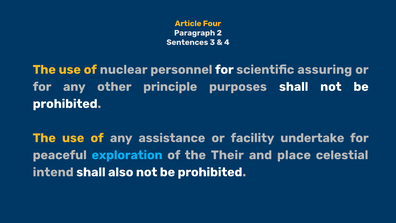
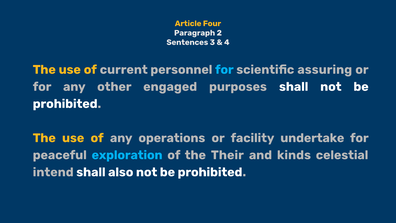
nuclear: nuclear -> current
for at (224, 70) colour: white -> light blue
principle: principle -> engaged
assistance: assistance -> operations
place: place -> kinds
